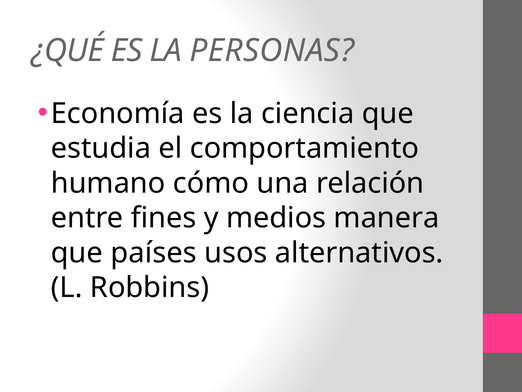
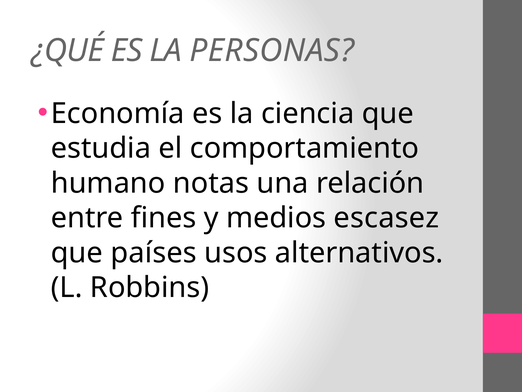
cómo: cómo -> notas
manera: manera -> escasez
